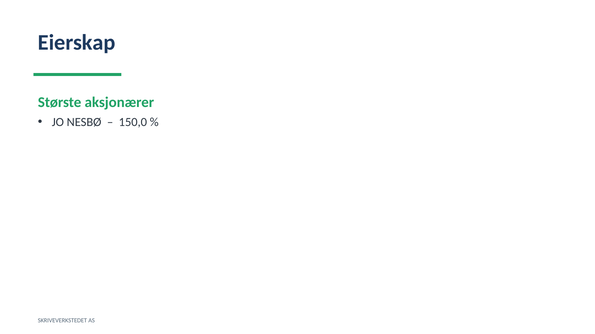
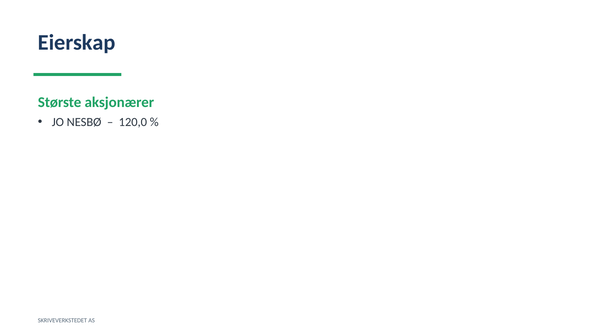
150,0: 150,0 -> 120,0
